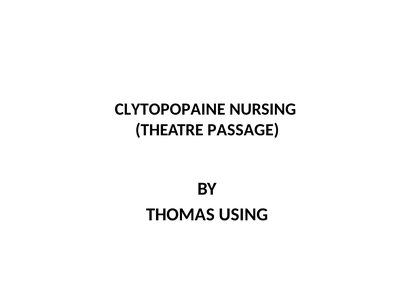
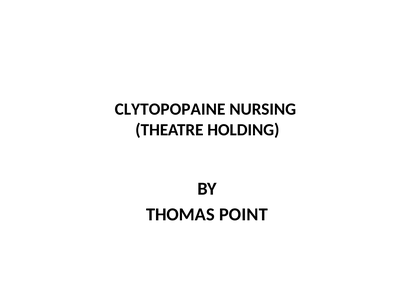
PASSAGE: PASSAGE -> HOLDING
USING: USING -> POINT
